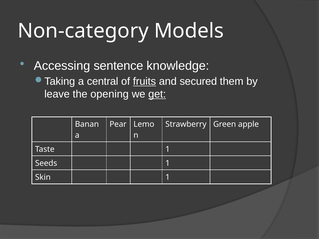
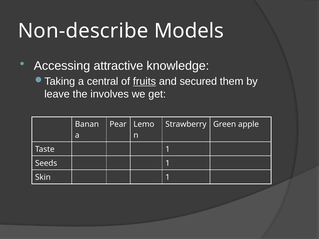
Non-category: Non-category -> Non-describe
sentence: sentence -> attractive
opening: opening -> involves
get underline: present -> none
